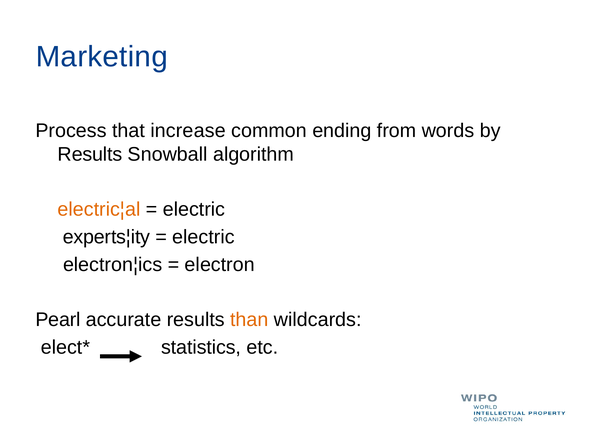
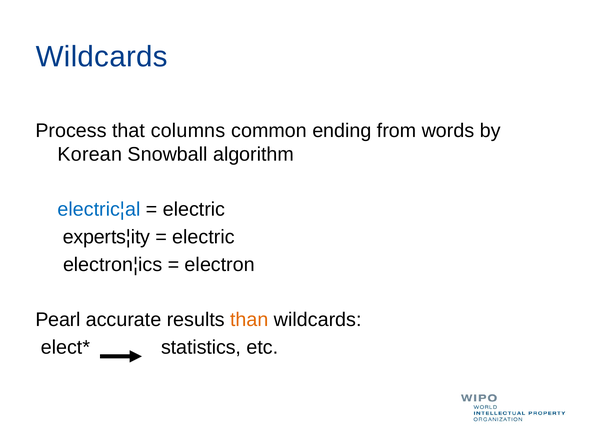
Marketing at (102, 57): Marketing -> Wildcards
increase: increase -> columns
Results at (90, 154): Results -> Korean
electric¦al colour: orange -> blue
